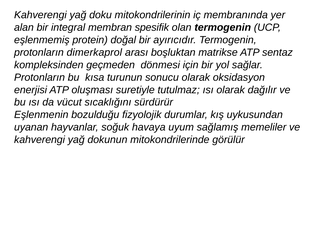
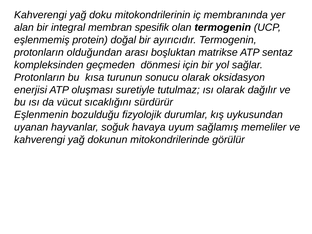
dimerkaprol: dimerkaprol -> olduğundan
